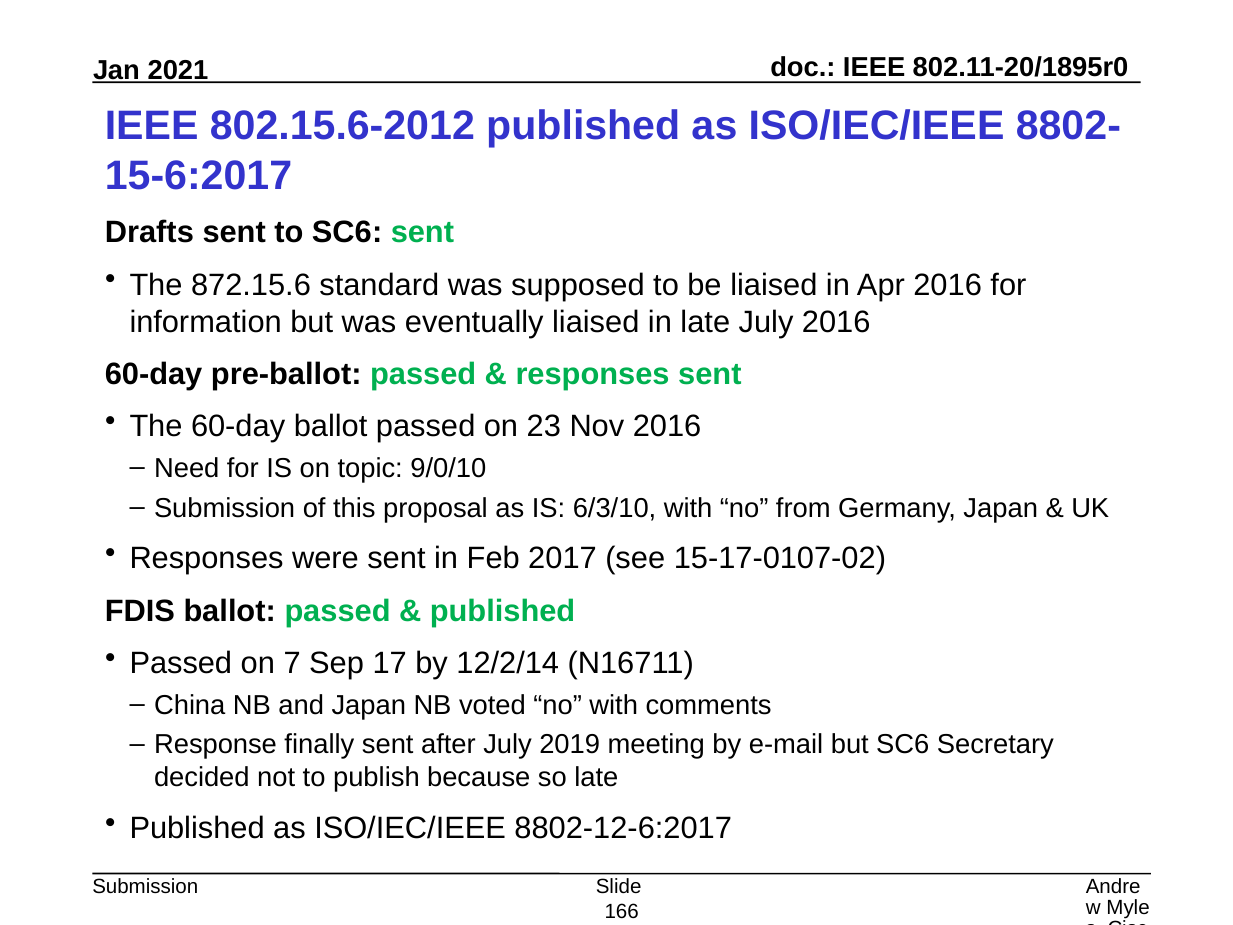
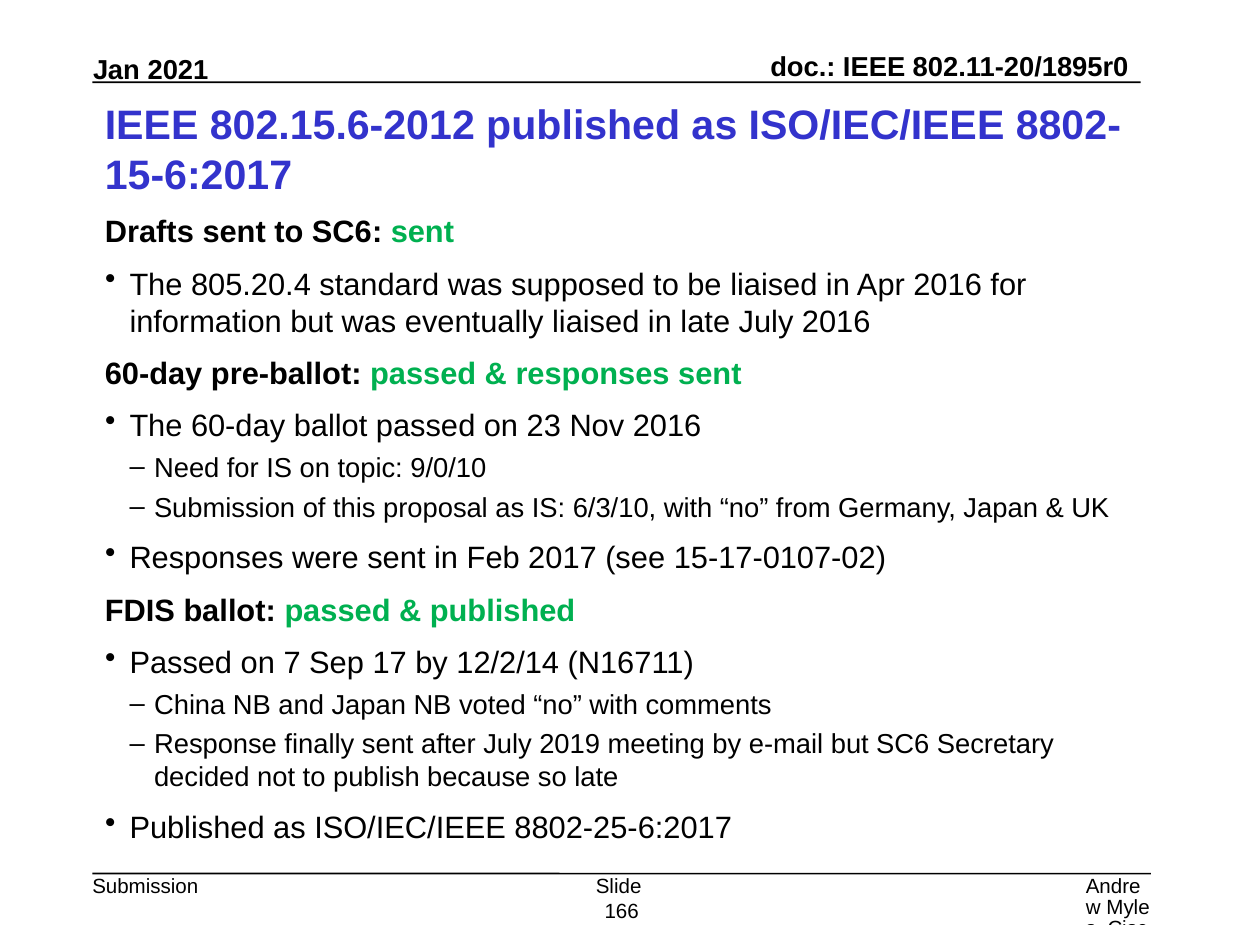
872.15.6: 872.15.6 -> 805.20.4
8802-12-6:2017: 8802-12-6:2017 -> 8802-25-6:2017
